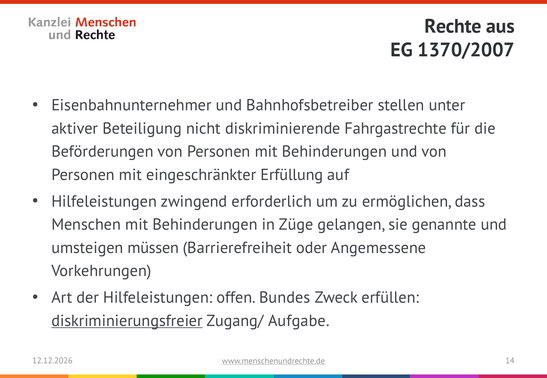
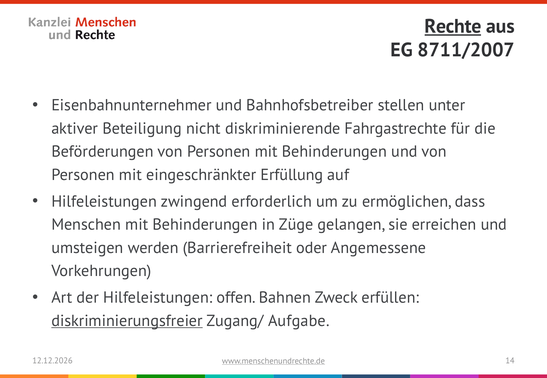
Rechte underline: none -> present
1370/2007: 1370/2007 -> 8711/2007
genannte: genannte -> erreichen
müssen: müssen -> werden
Bundes: Bundes -> Bahnen
